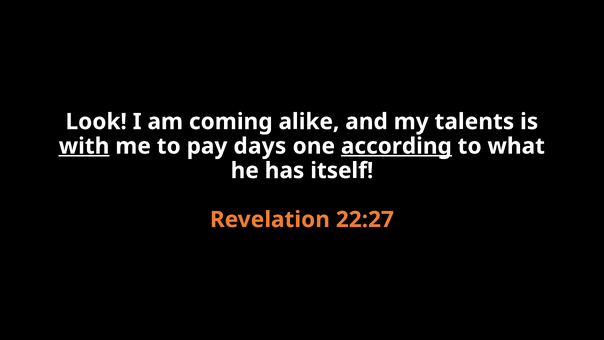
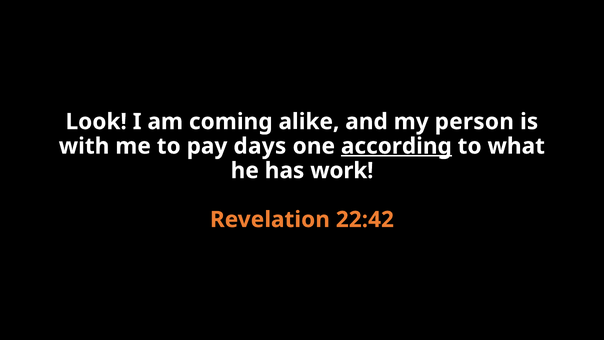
talents: talents -> person
with underline: present -> none
itself: itself -> work
22:27: 22:27 -> 22:42
